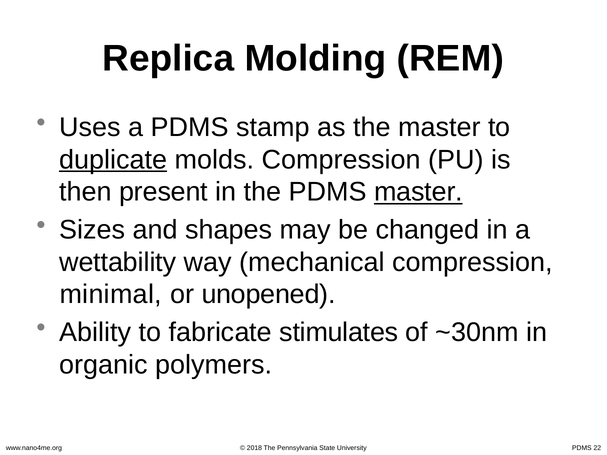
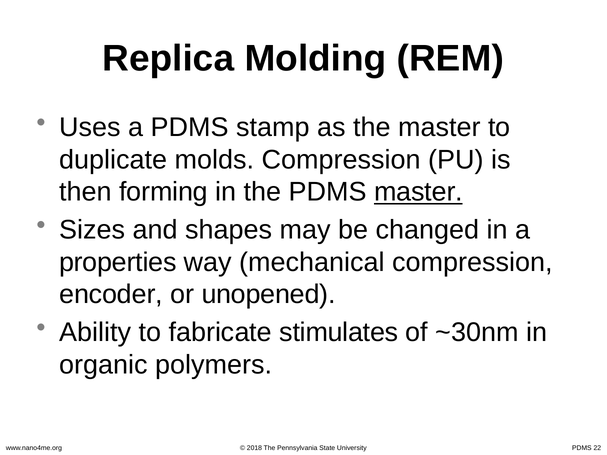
duplicate underline: present -> none
present: present -> forming
wettability: wettability -> properties
minimal: minimal -> encoder
